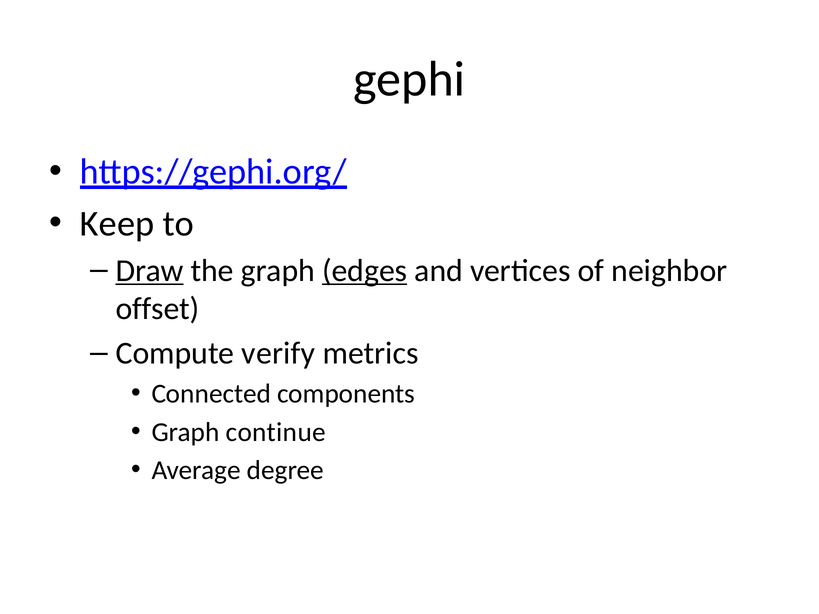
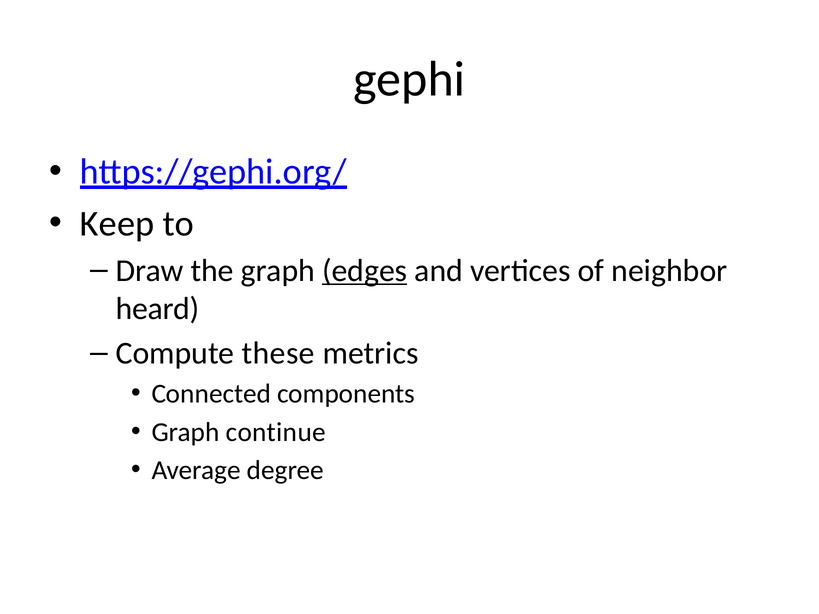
Draw underline: present -> none
offset: offset -> heard
verify: verify -> these
